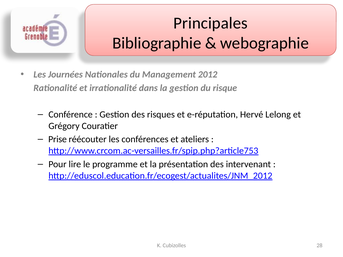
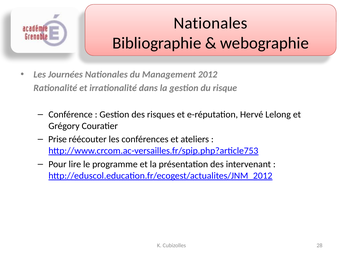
Principales at (211, 23): Principales -> Nationales
